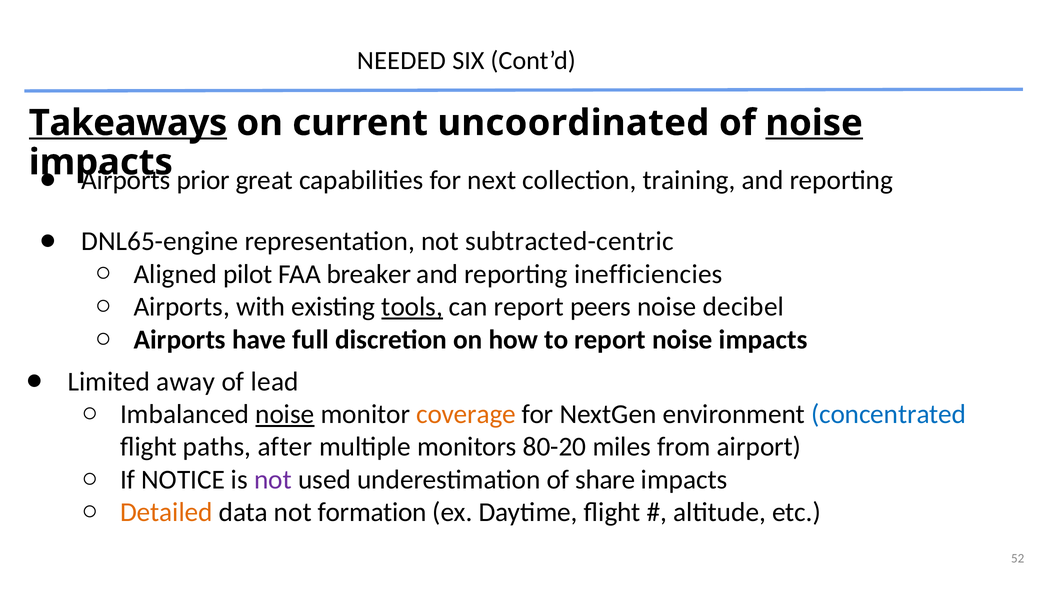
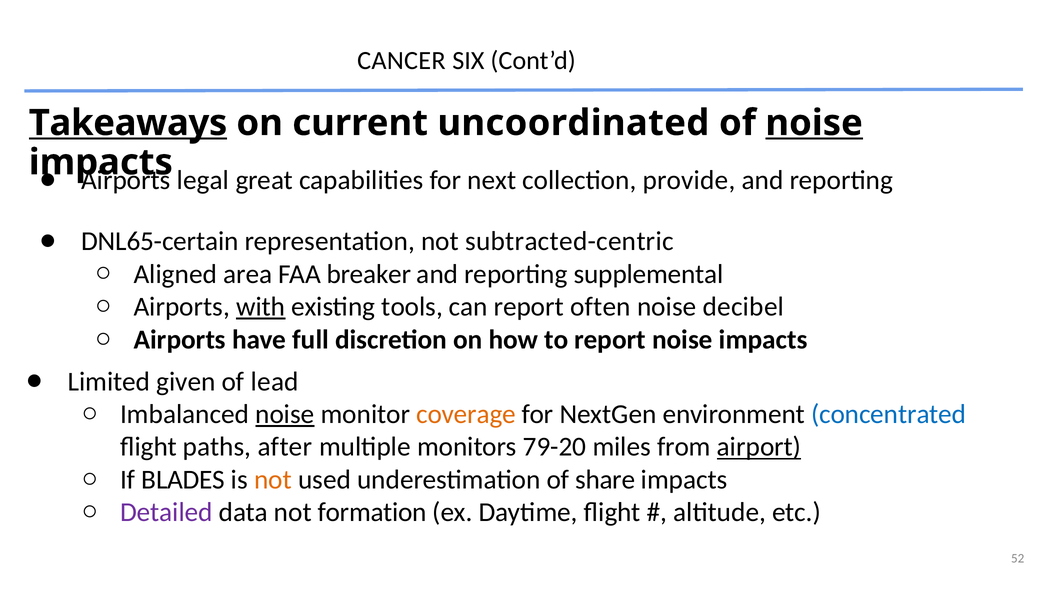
NEEDED: NEEDED -> CANCER
prior: prior -> legal
training: training -> provide
DNL65-engine: DNL65-engine -> DNL65-certain
pilot: pilot -> area
inefficiencies: inefficiencies -> supplemental
with underline: none -> present
tools underline: present -> none
peers: peers -> often
away: away -> given
80-20: 80-20 -> 79-20
airport underline: none -> present
NOTICE: NOTICE -> BLADES
not at (273, 480) colour: purple -> orange
Detailed colour: orange -> purple
